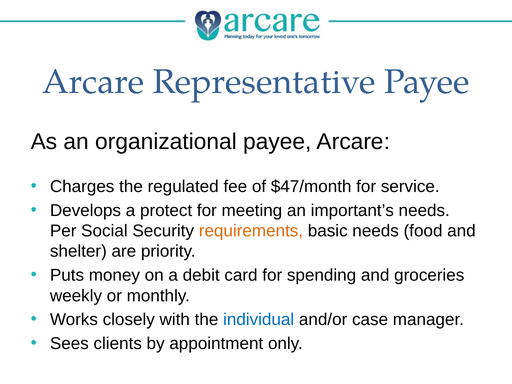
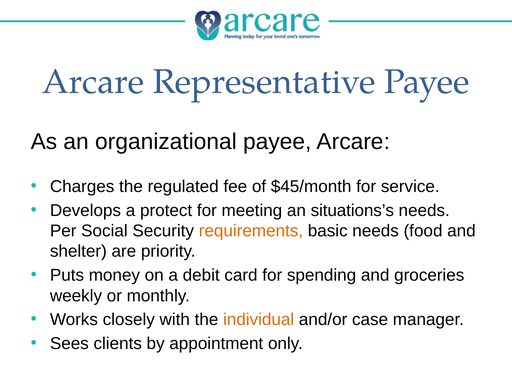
$47/month: $47/month -> $45/month
important’s: important’s -> situations’s
individual colour: blue -> orange
